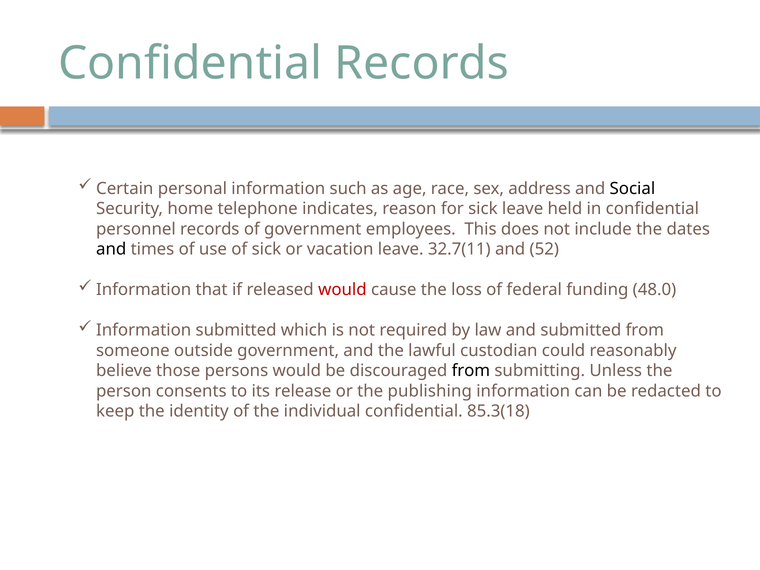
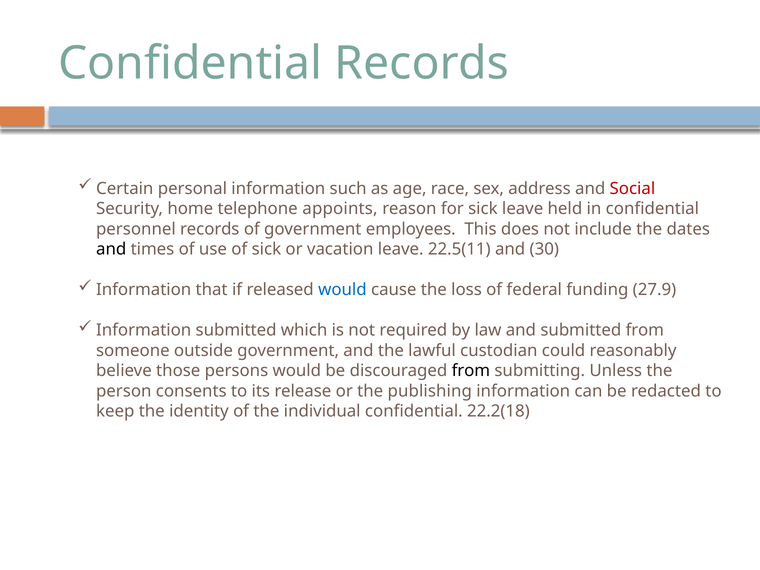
Social colour: black -> red
indicates: indicates -> appoints
32.7(11: 32.7(11 -> 22.5(11
52: 52 -> 30
would at (342, 290) colour: red -> blue
48.0: 48.0 -> 27.9
85.3(18: 85.3(18 -> 22.2(18
